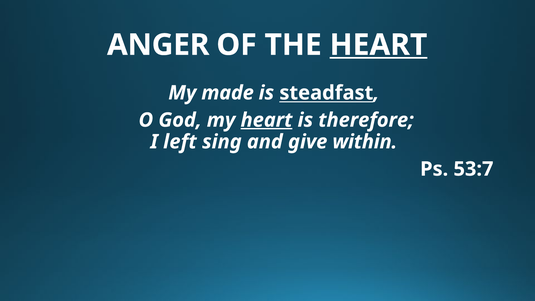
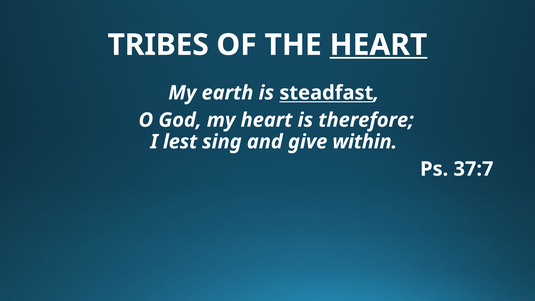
ANGER: ANGER -> TRIBES
made: made -> earth
heart at (266, 120) underline: present -> none
left: left -> lest
53:7: 53:7 -> 37:7
